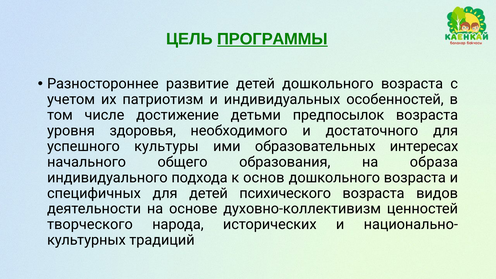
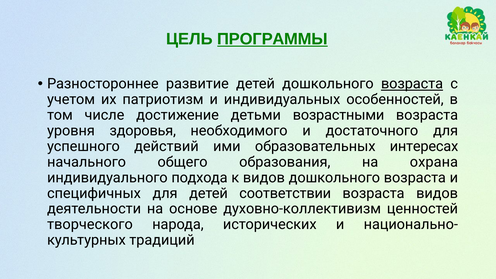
возраста at (412, 84) underline: none -> present
предпосылок: предпосылок -> возрастными
культуры: культуры -> действий
образа: образа -> охрана
к основ: основ -> видов
психического: психического -> соответствии
